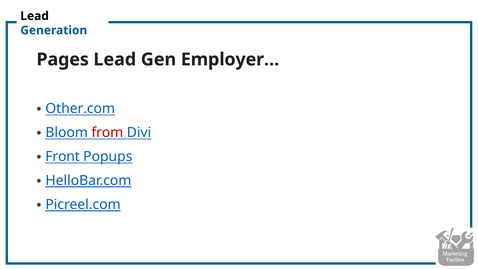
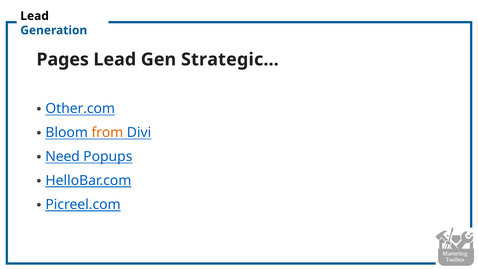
Employer…: Employer… -> Strategic…
from colour: red -> orange
Front: Front -> Need
